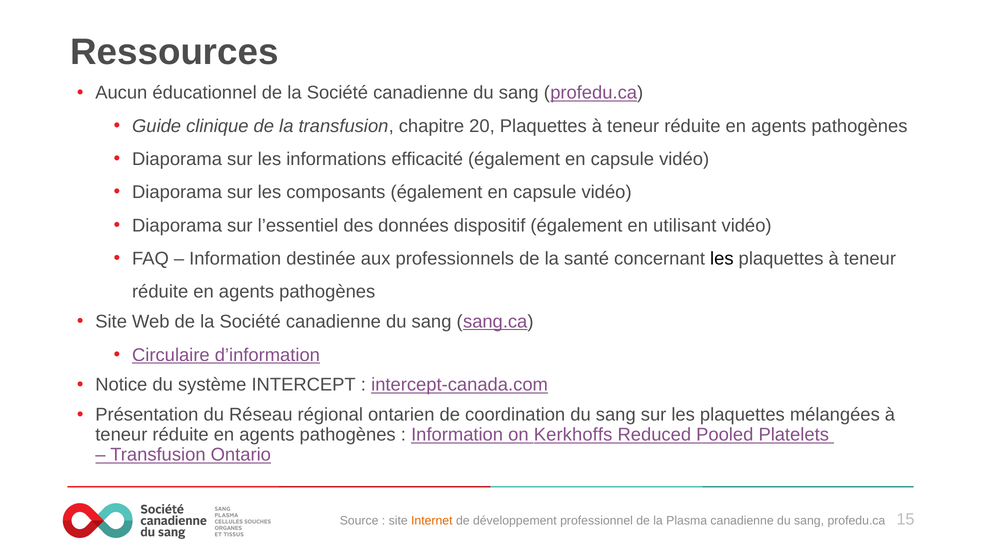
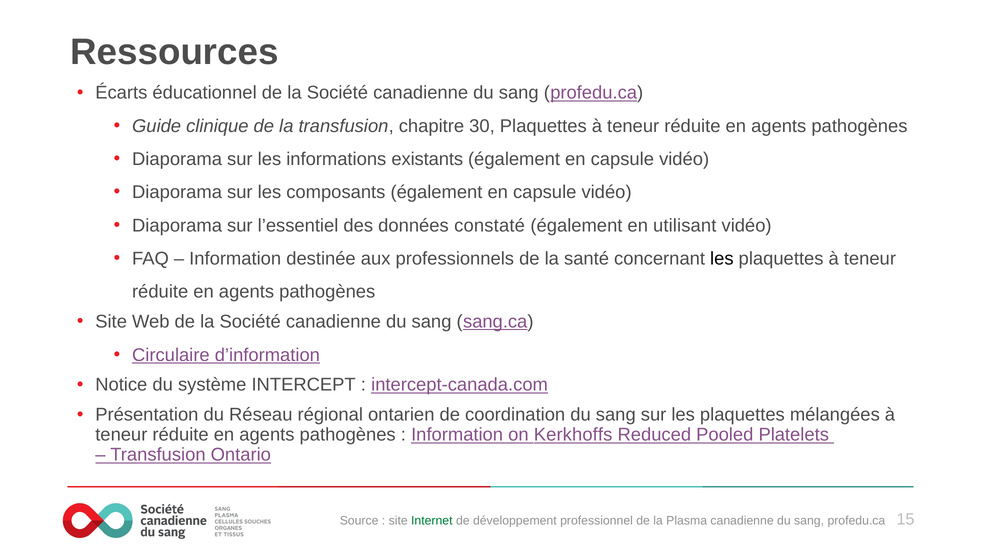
Aucun: Aucun -> Écarts
20: 20 -> 30
efficacité: efficacité -> existants
dispositif: dispositif -> constaté
Internet colour: orange -> green
